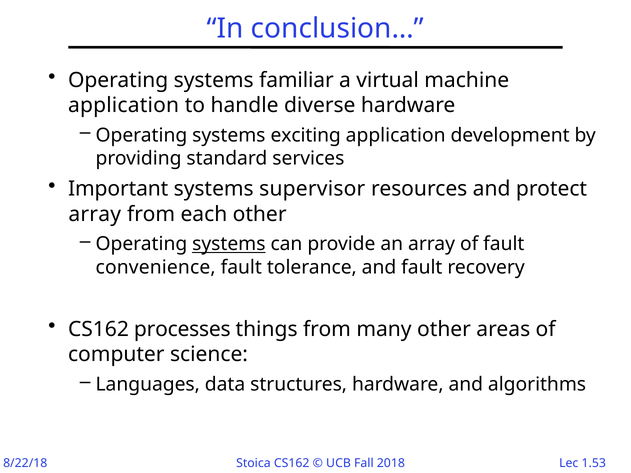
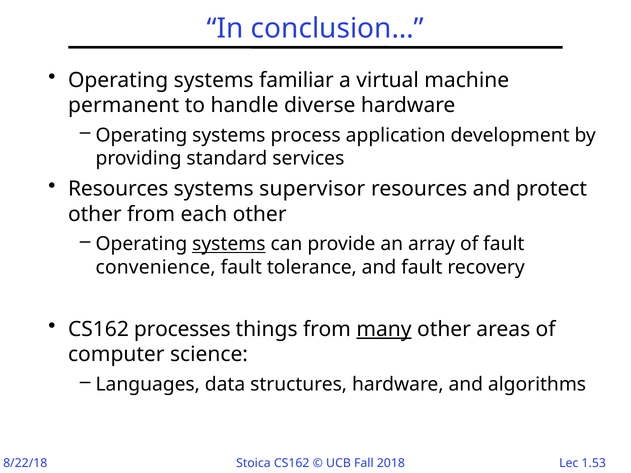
application at (124, 105): application -> permanent
exciting: exciting -> process
Important at (118, 189): Important -> Resources
array at (95, 214): array -> other
many underline: none -> present
